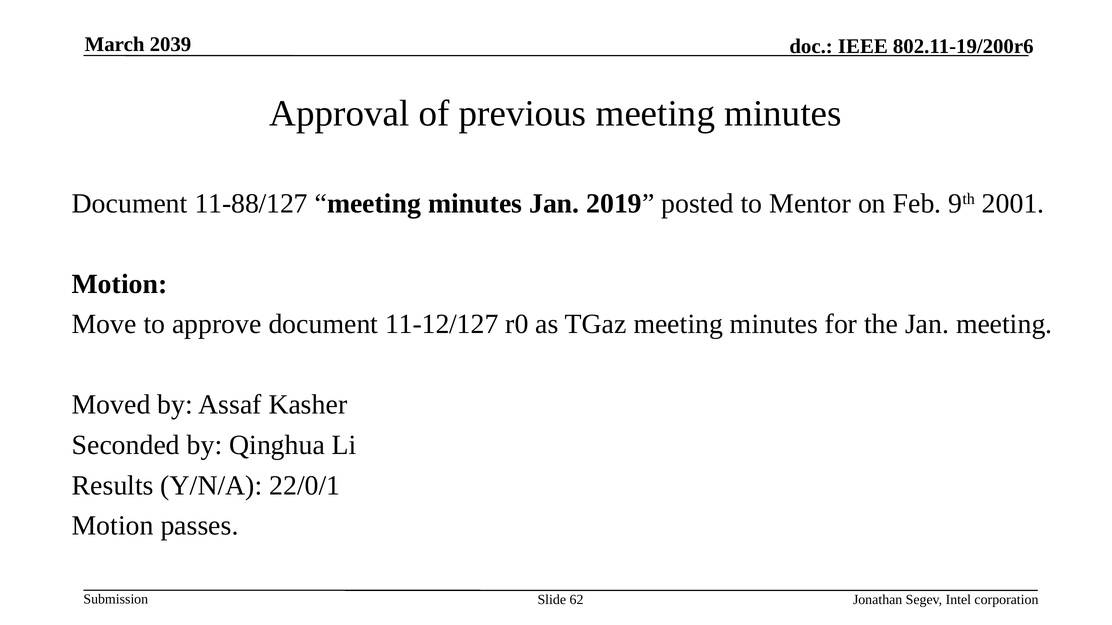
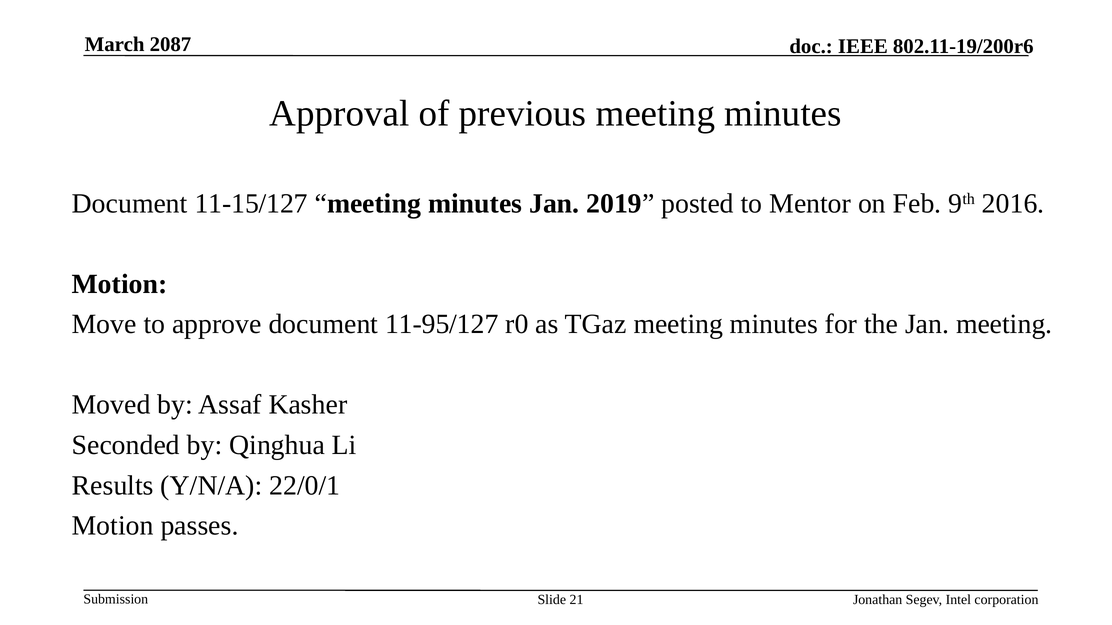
2039: 2039 -> 2087
11-88/127: 11-88/127 -> 11-15/127
2001: 2001 -> 2016
11-12/127: 11-12/127 -> 11-95/127
62: 62 -> 21
